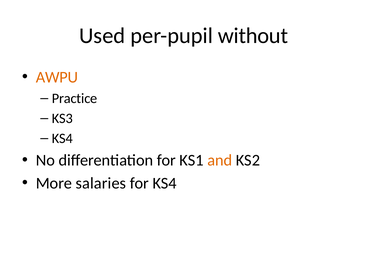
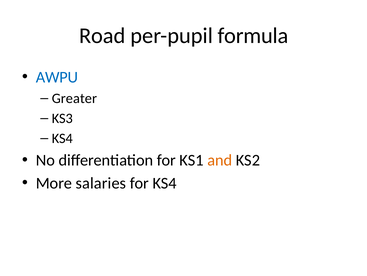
Used: Used -> Road
without: without -> formula
AWPU colour: orange -> blue
Practice: Practice -> Greater
